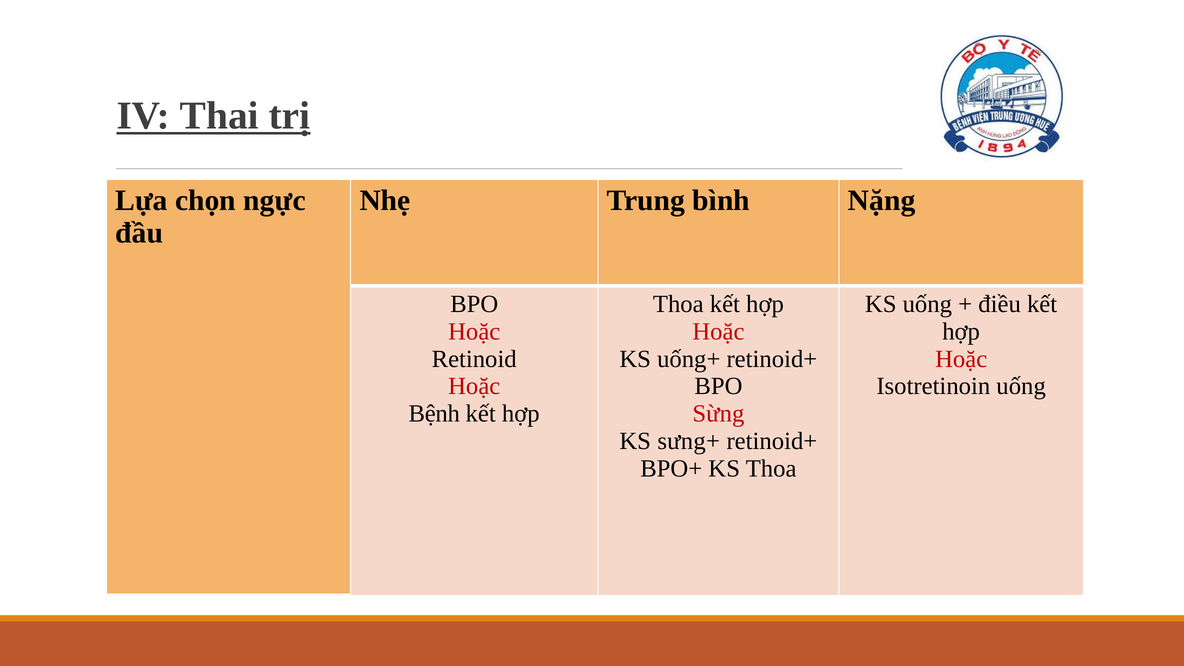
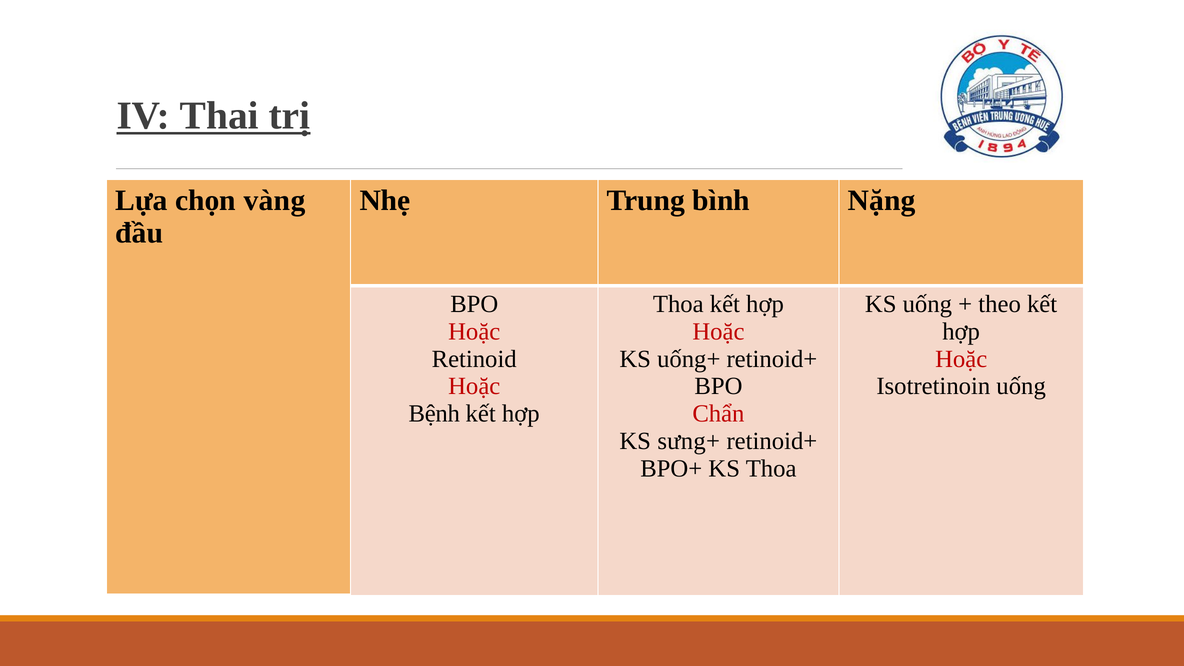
ngực: ngực -> vàng
điều: điều -> theo
Sừng: Sừng -> Chẩn
